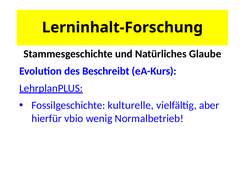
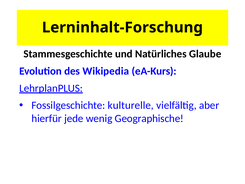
Beschreibt: Beschreibt -> Wikipedia
vbio: vbio -> jede
Normalbetrieb: Normalbetrieb -> Geographische
